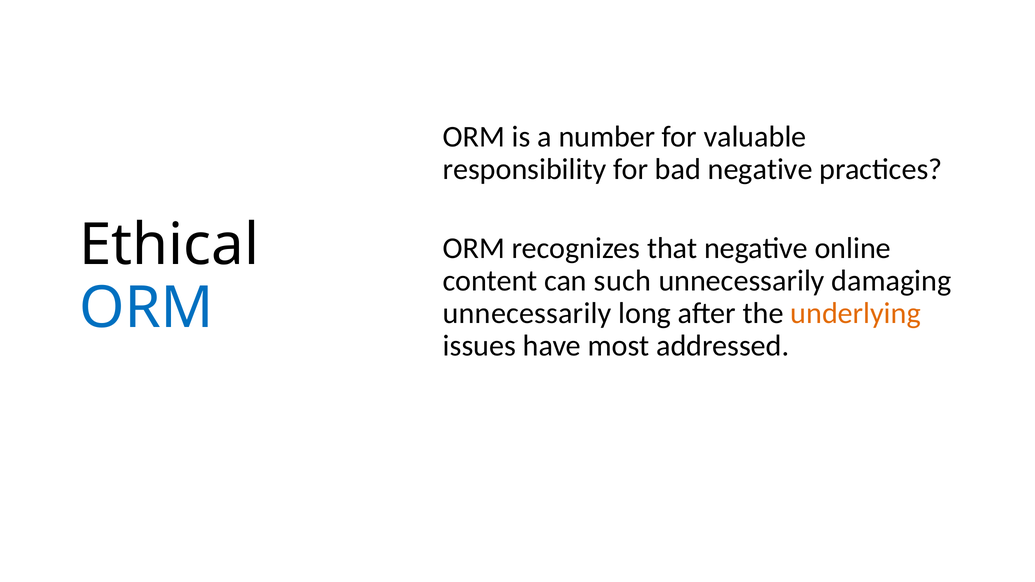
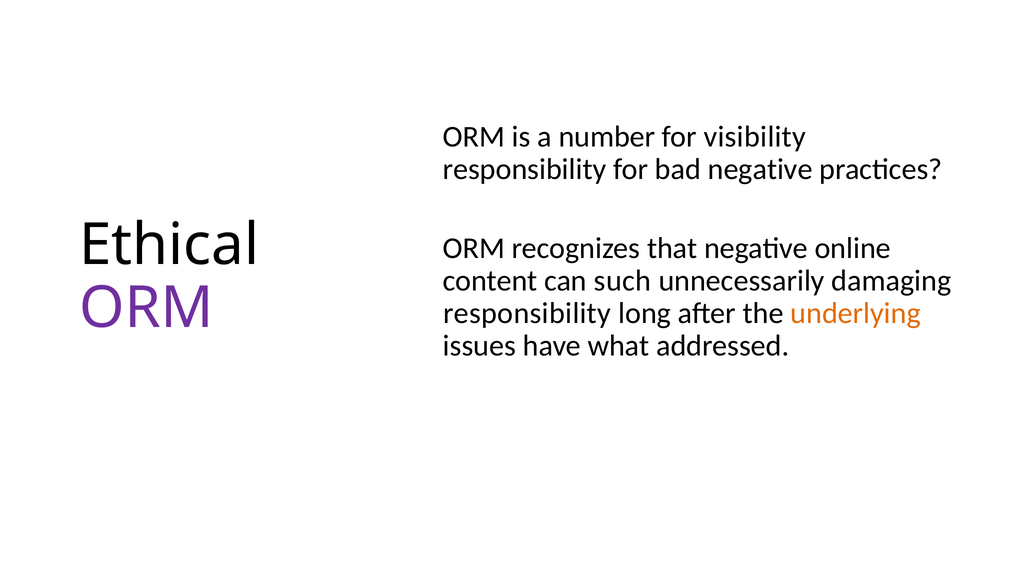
valuable: valuable -> visibility
ORM at (146, 308) colour: blue -> purple
unnecessarily at (527, 313): unnecessarily -> responsibility
most: most -> what
